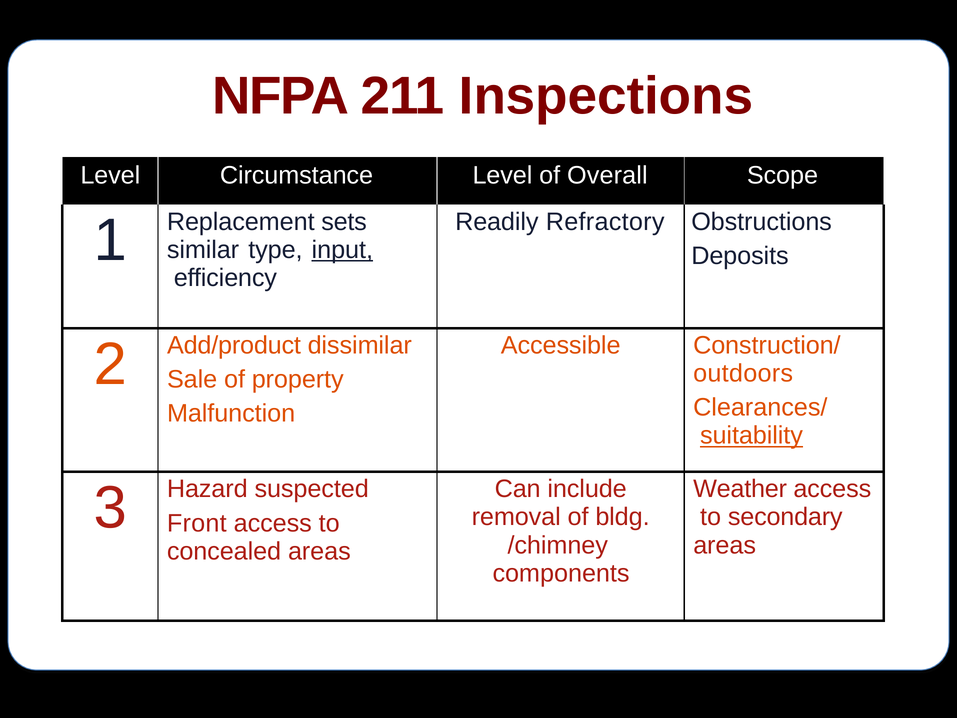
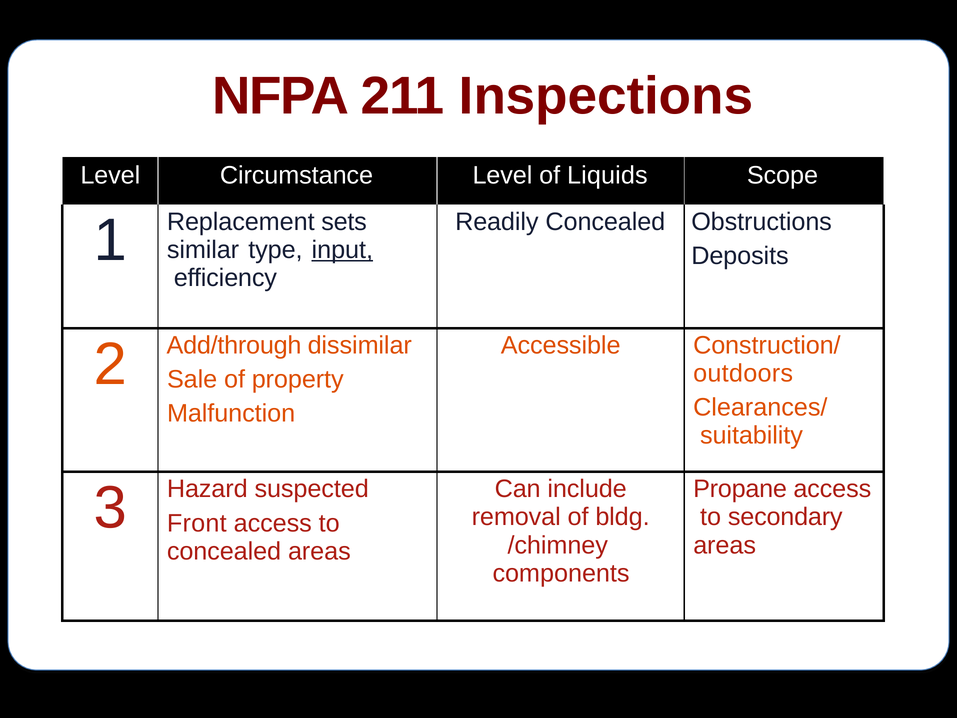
Overall: Overall -> Liquids
Readily Refractory: Refractory -> Concealed
Add/product: Add/product -> Add/through
suitability underline: present -> none
Weather: Weather -> Propane
